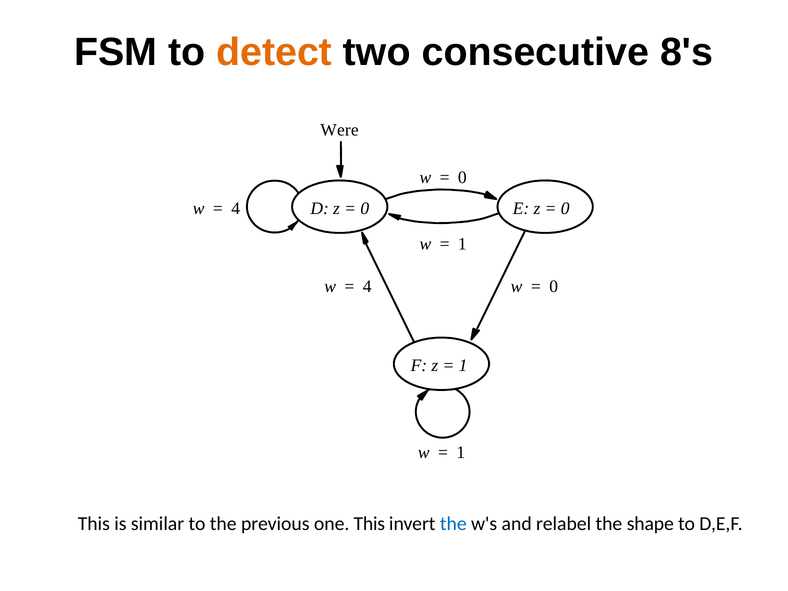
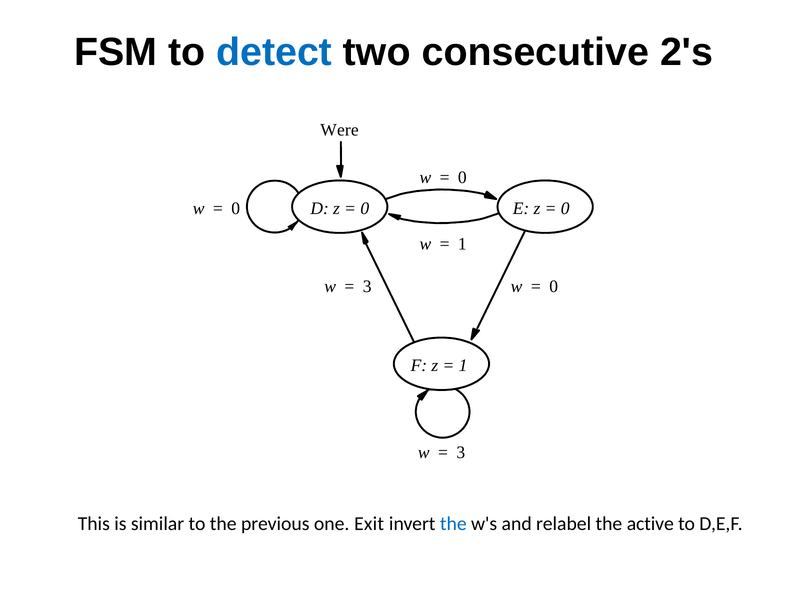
detect colour: orange -> blue
8's: 8's -> 2's
4 at (236, 208): 4 -> 0
4 at (367, 286): 4 -> 3
1 at (461, 452): 1 -> 3
one This: This -> Exit
shape: shape -> active
